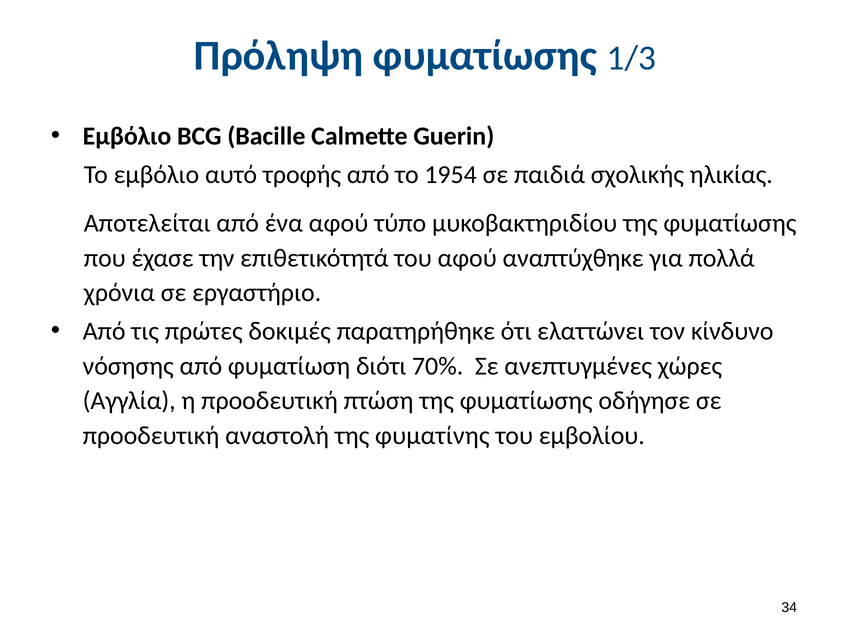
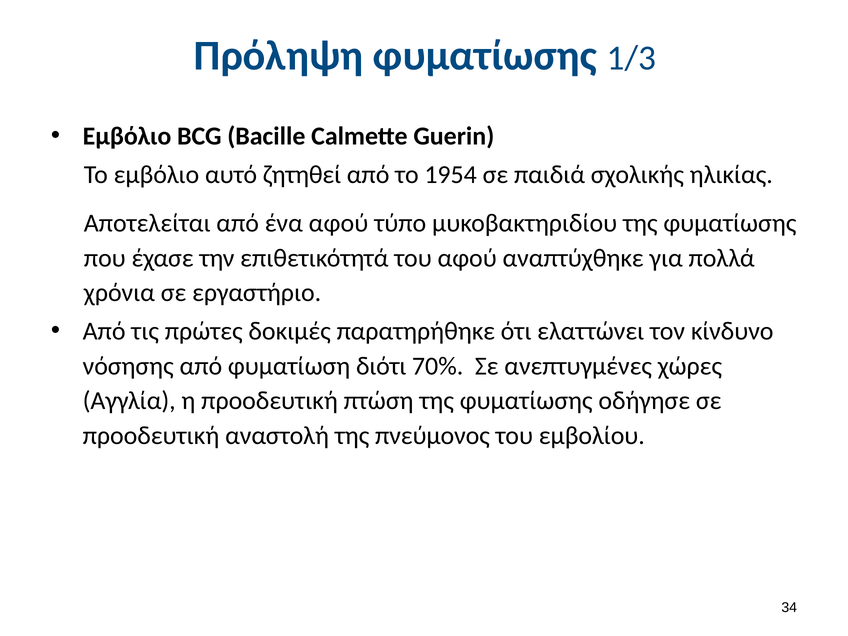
τροφής: τροφής -> ζητηθεί
φυματίνης: φυματίνης -> πνεύμονος
